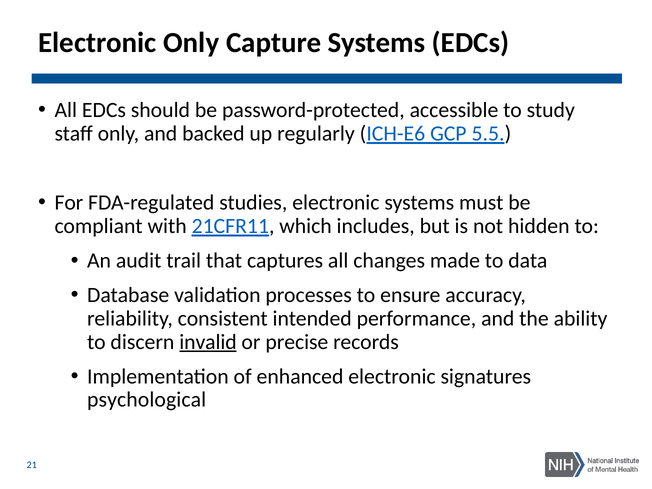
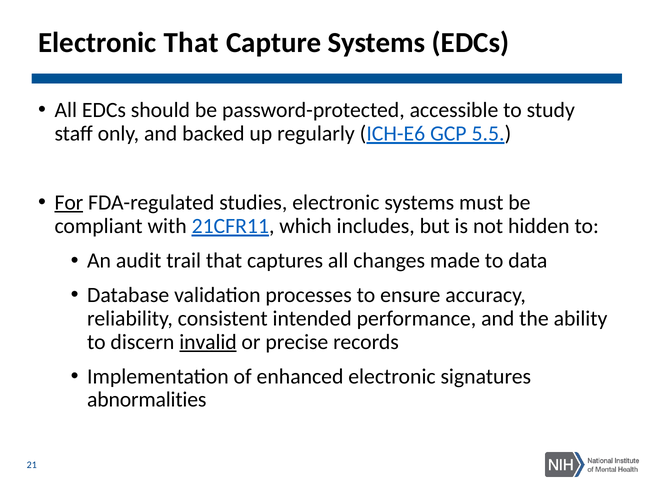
Electronic Only: Only -> That
For underline: none -> present
psychological: psychological -> abnormalities
